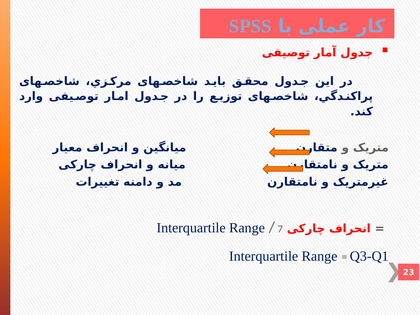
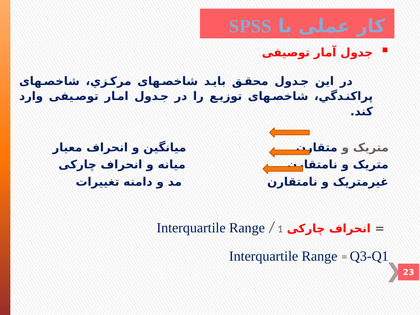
7: 7 -> 1
